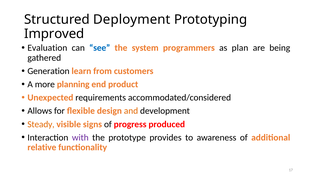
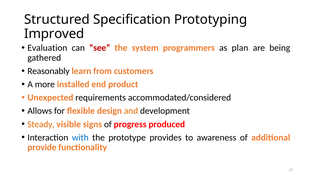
Deployment: Deployment -> Specification
see colour: blue -> red
Generation: Generation -> Reasonably
planning: planning -> installed
with colour: purple -> blue
relative: relative -> provide
